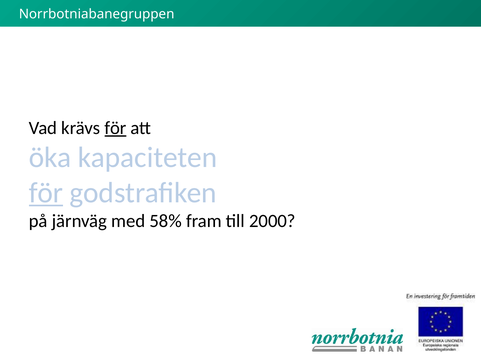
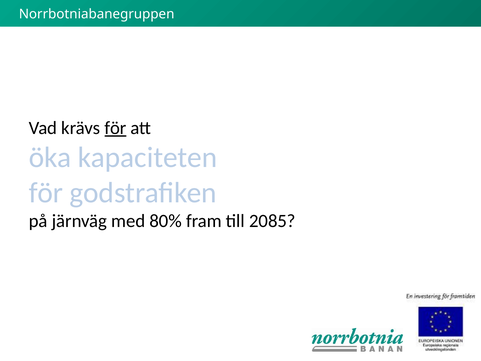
för at (46, 193) underline: present -> none
58%: 58% -> 80%
2000: 2000 -> 2085
